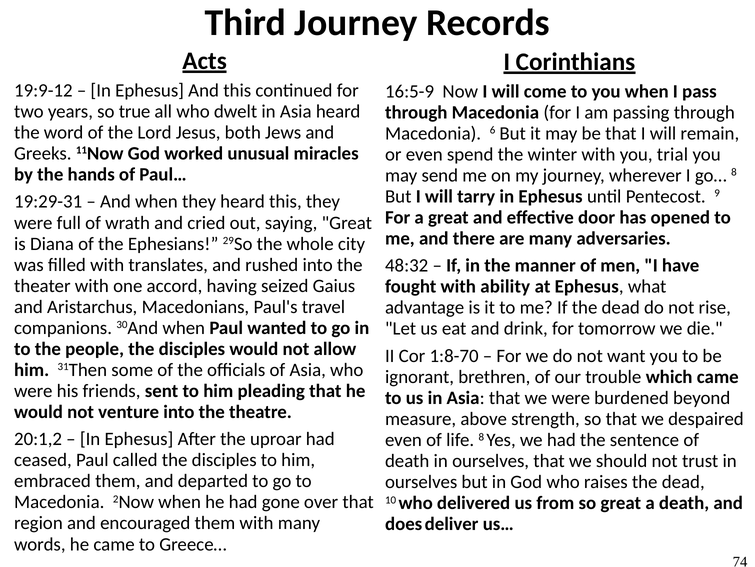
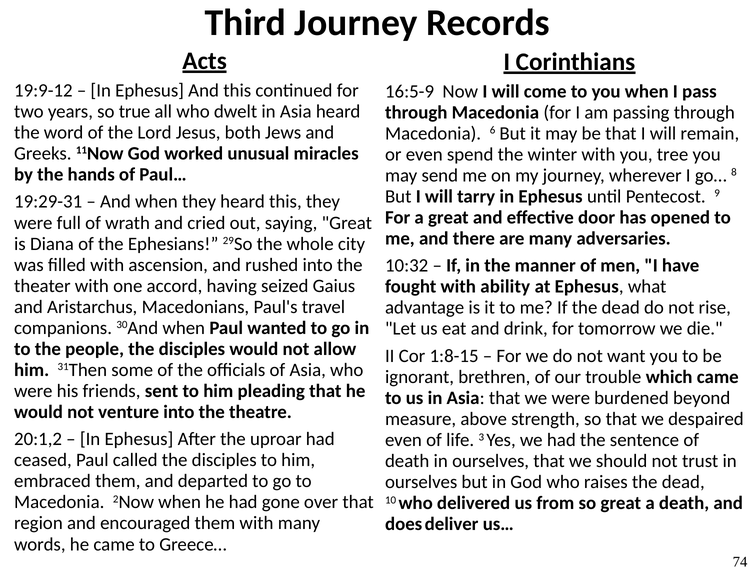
trial: trial -> tree
translates: translates -> ascension
48:32: 48:32 -> 10:32
1:8-70: 1:8-70 -> 1:8-15
life 8: 8 -> 3
